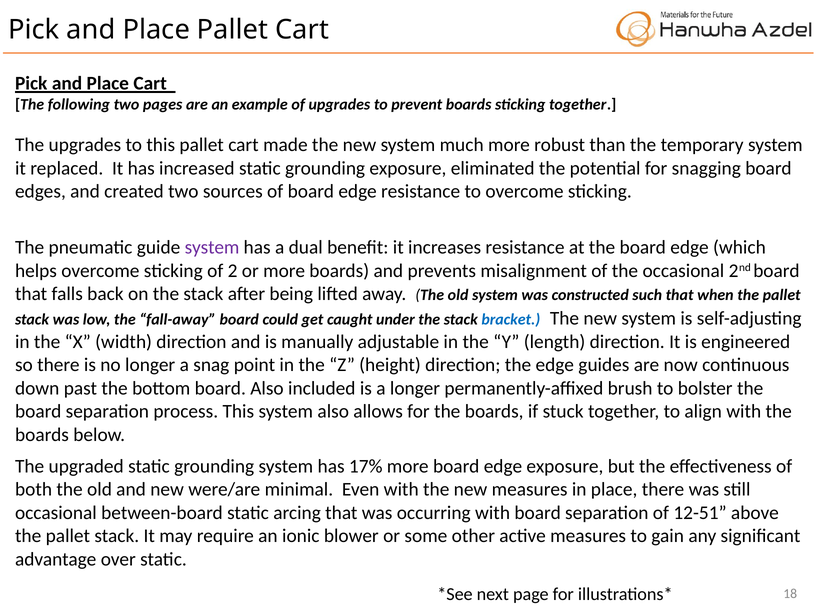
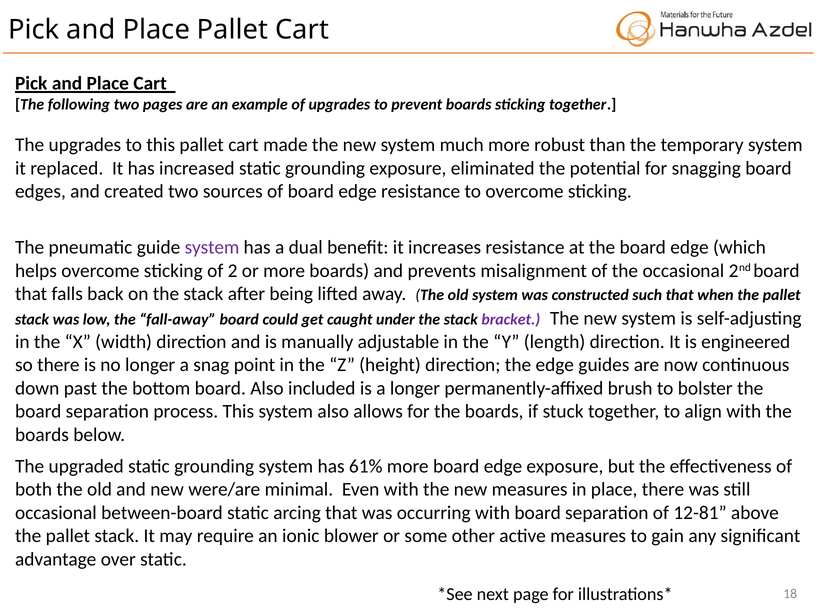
bracket colour: blue -> purple
17%: 17% -> 61%
12-51: 12-51 -> 12-81
